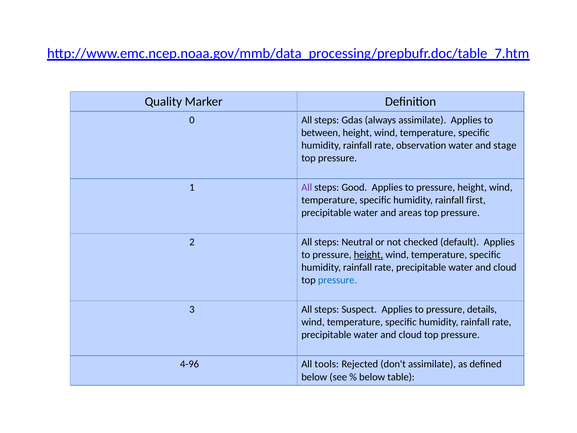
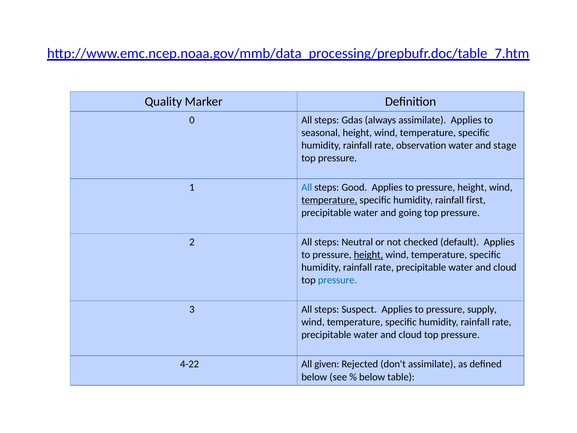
between: between -> seasonal
All at (307, 187) colour: purple -> blue
temperature at (329, 200) underline: none -> present
areas: areas -> going
details: details -> supply
4-96: 4-96 -> 4-22
tools: tools -> given
